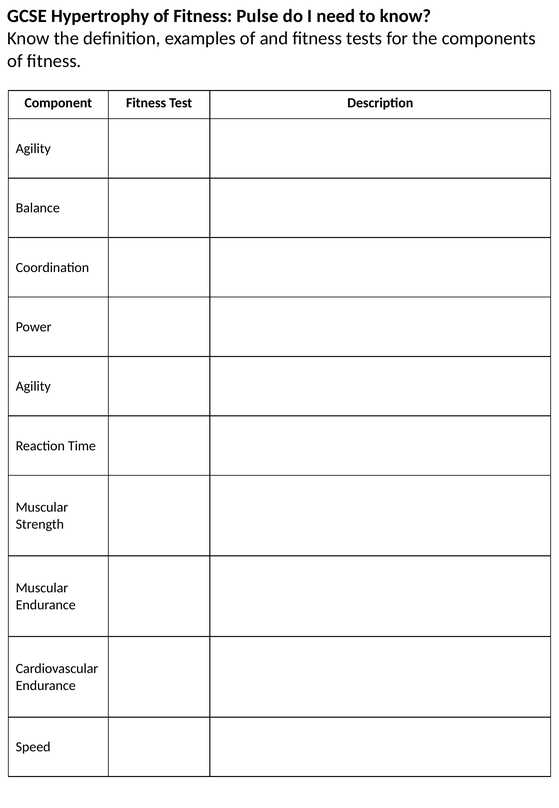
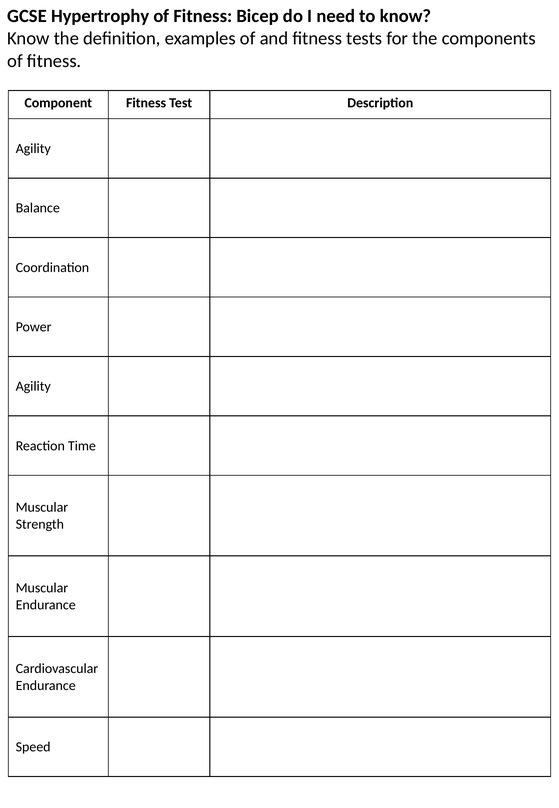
Pulse: Pulse -> Bicep
